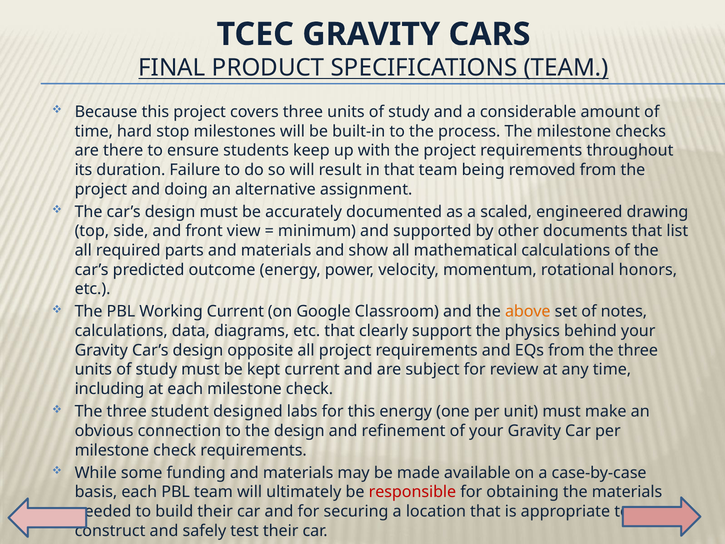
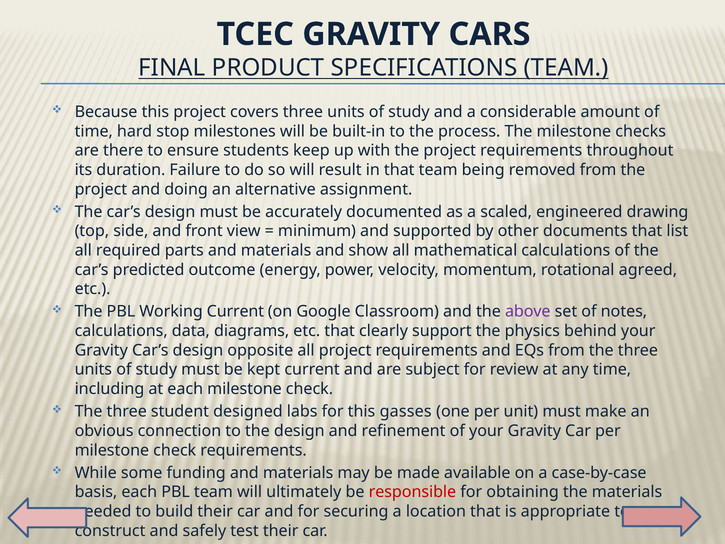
honors: honors -> agreed
above colour: orange -> purple
this energy: energy -> gasses
